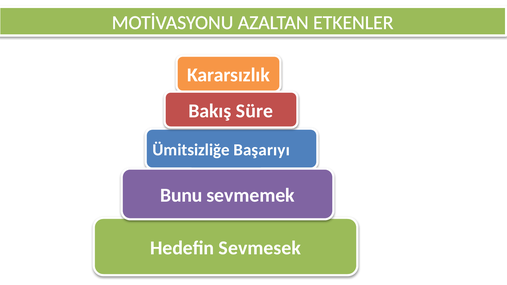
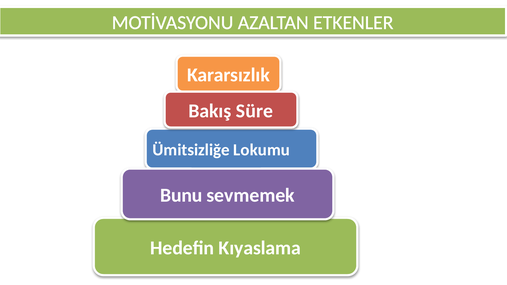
Başarıyı: Başarıyı -> Lokumu
Sevmesek: Sevmesek -> Kıyaslama
